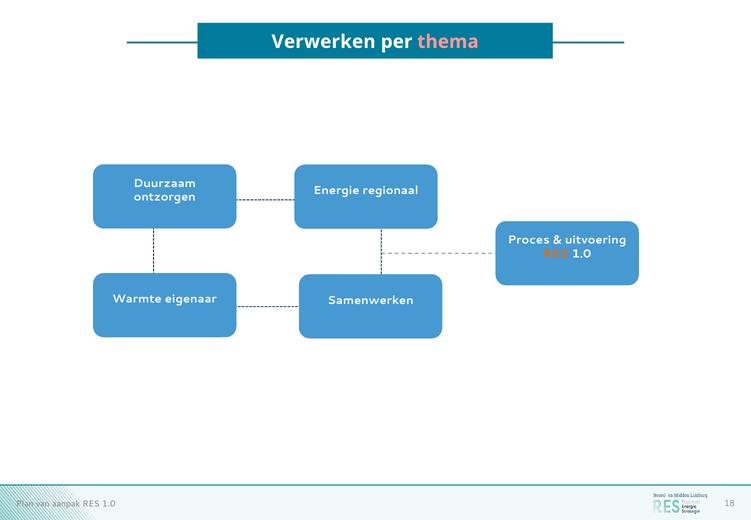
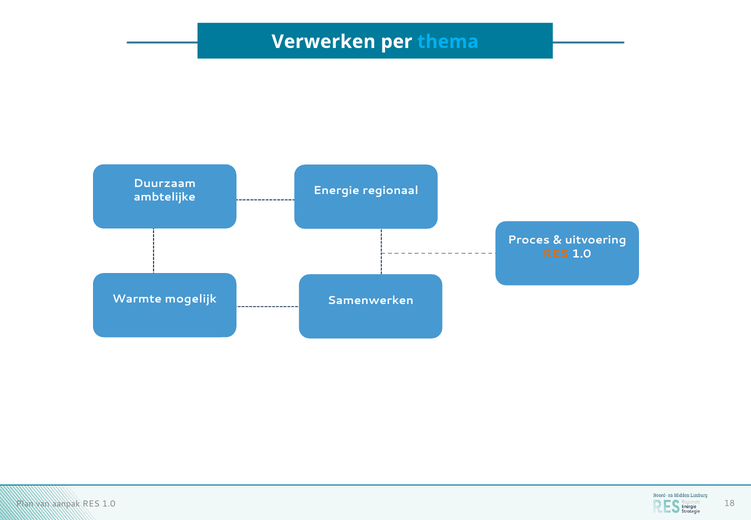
thema colour: pink -> light blue
ontzorgen: ontzorgen -> ambtelijke
eigenaar: eigenaar -> mogelijk
